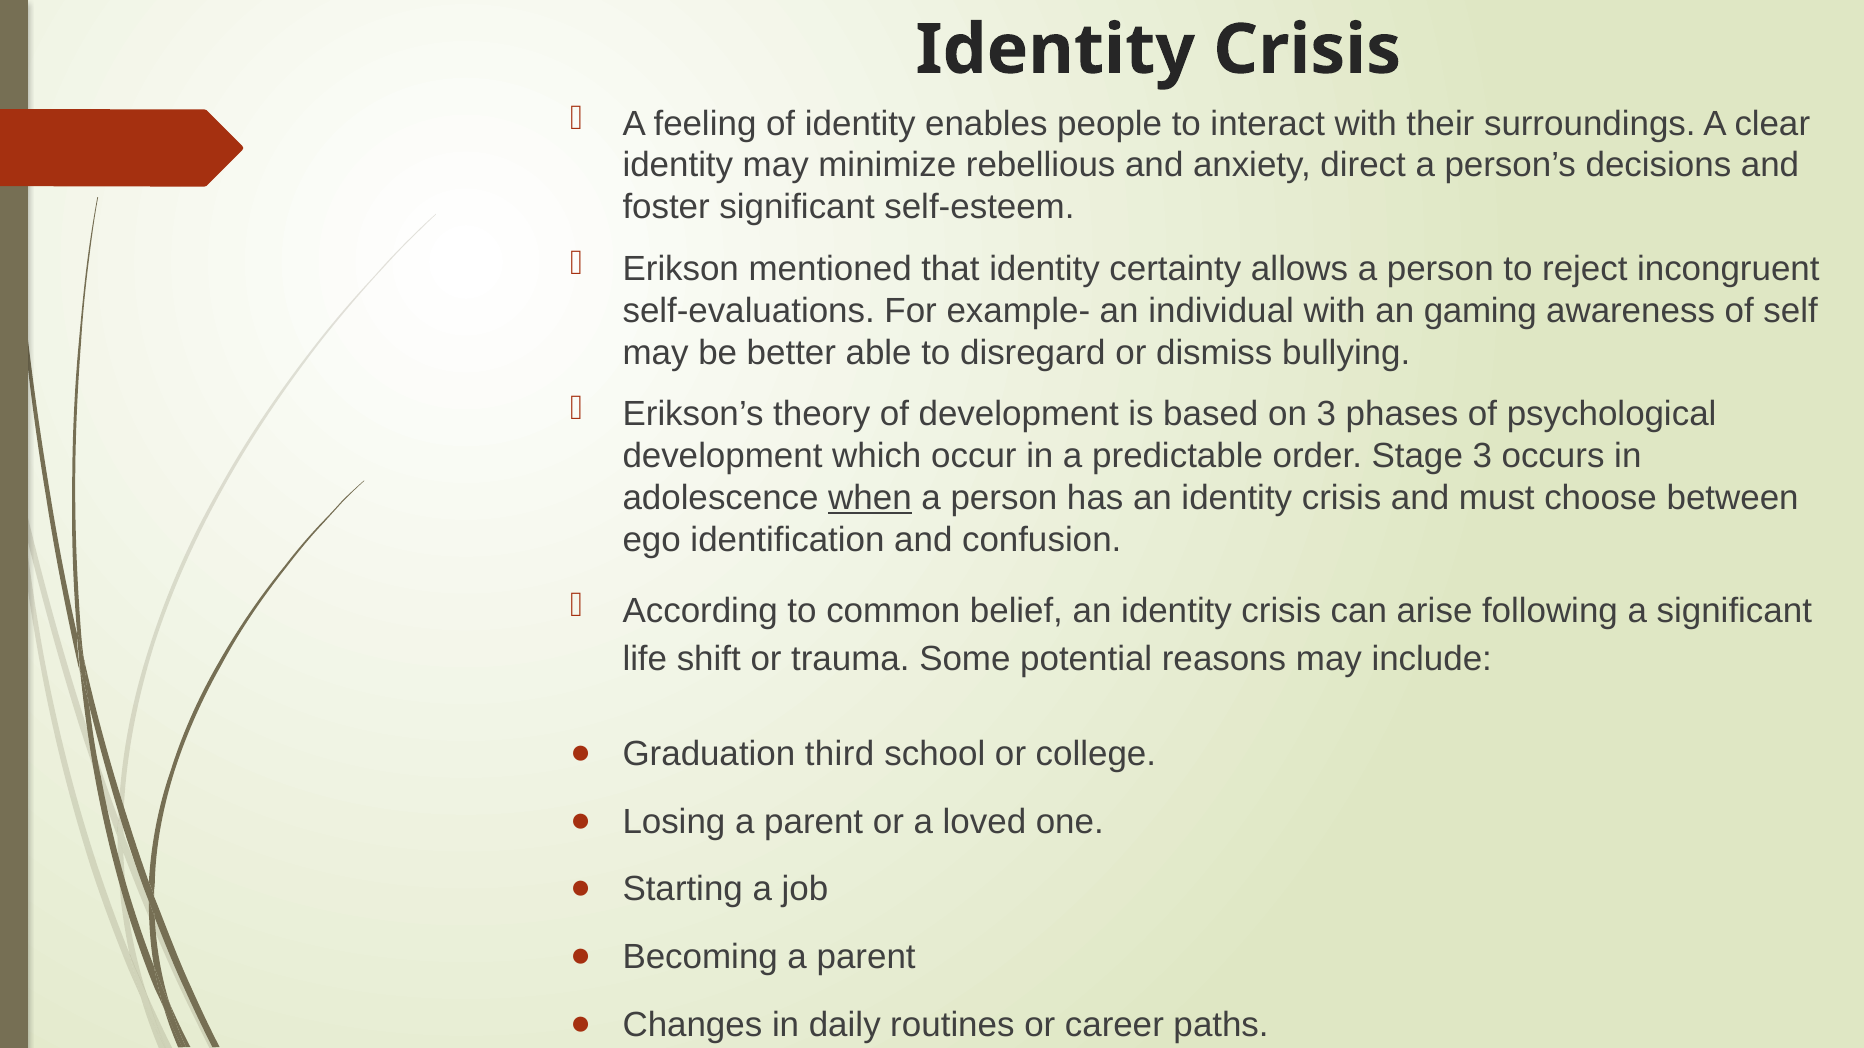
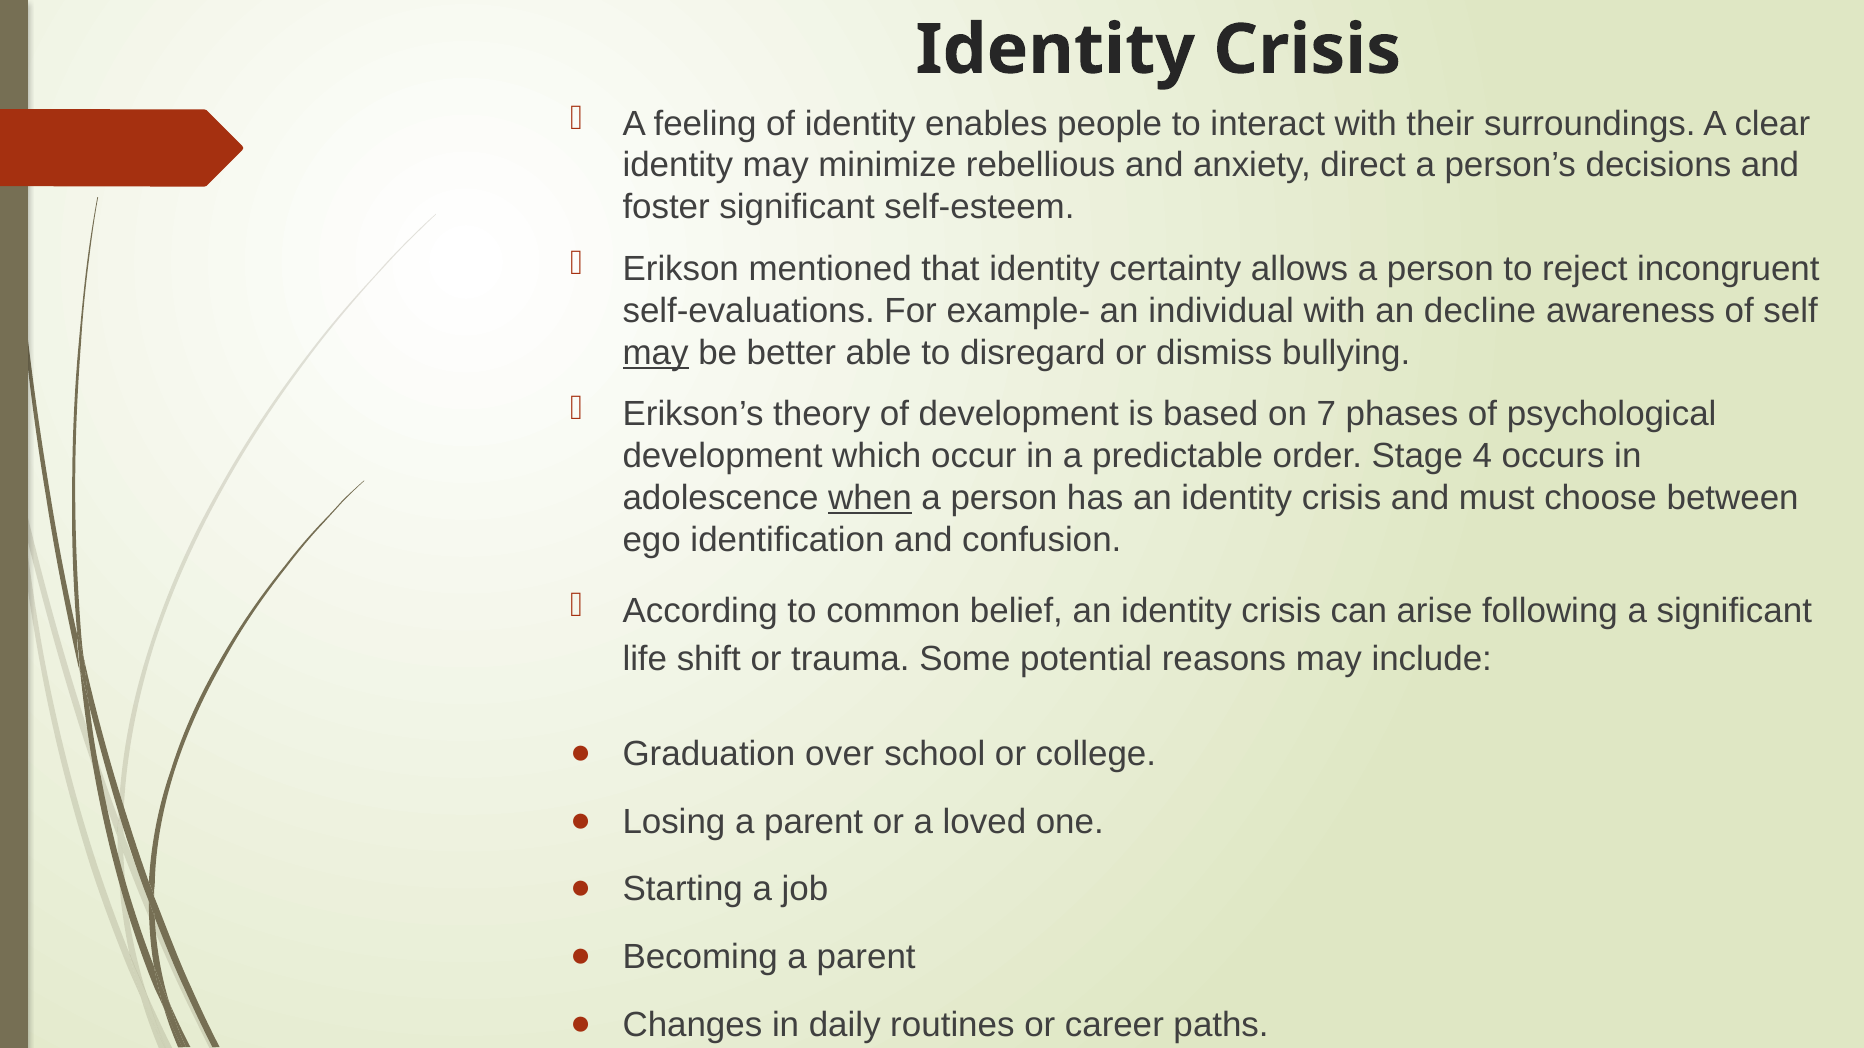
gaming: gaming -> decline
may at (656, 353) underline: none -> present
on 3: 3 -> 7
Stage 3: 3 -> 4
third: third -> over
